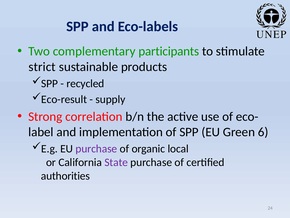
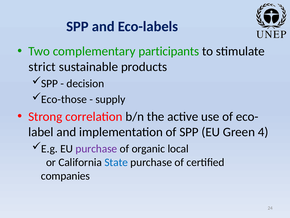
recycled: recycled -> decision
Eco-result: Eco-result -> Eco-those
6: 6 -> 4
State colour: purple -> blue
authorities: authorities -> companies
